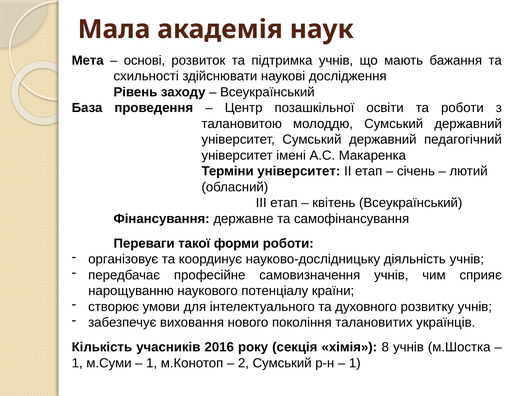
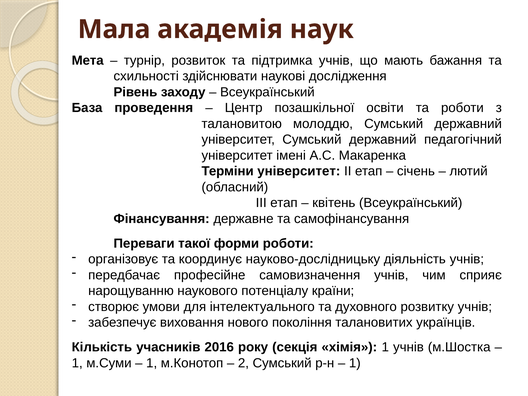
основі: основі -> турнір
хімія 8: 8 -> 1
